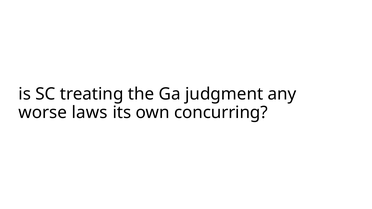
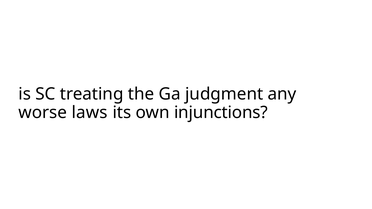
concurring: concurring -> injunctions
